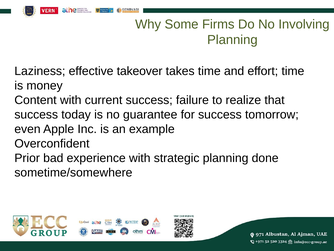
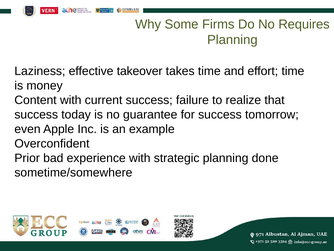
Involving: Involving -> Requires
